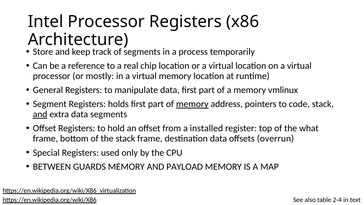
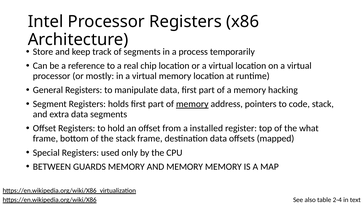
vmlinux: vmlinux -> hacking
and at (40, 114) underline: present -> none
overrun: overrun -> mapped
AND PAYLOAD: PAYLOAD -> MEMORY
